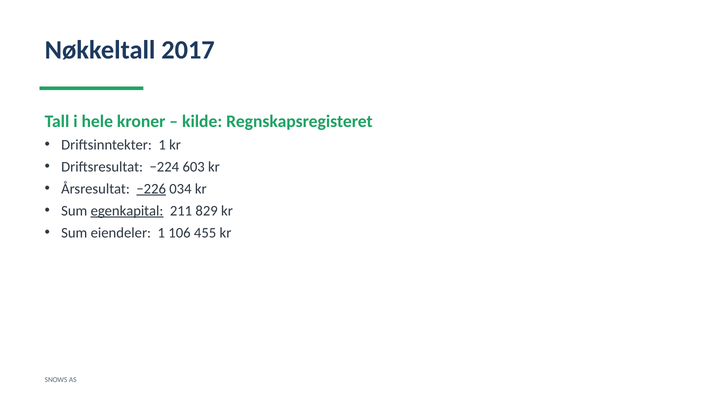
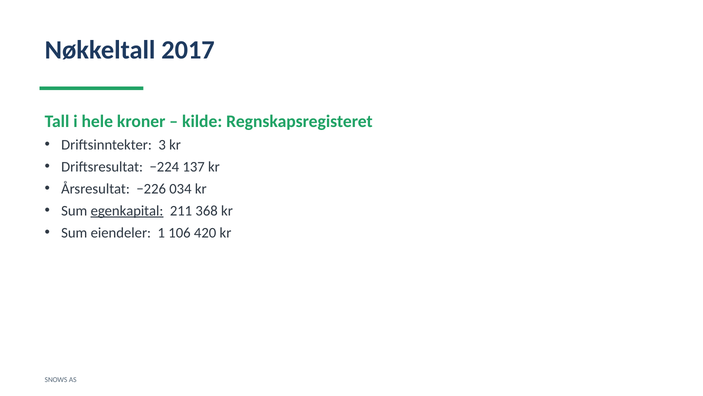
Driftsinntekter 1: 1 -> 3
603: 603 -> 137
−226 underline: present -> none
829: 829 -> 368
455: 455 -> 420
